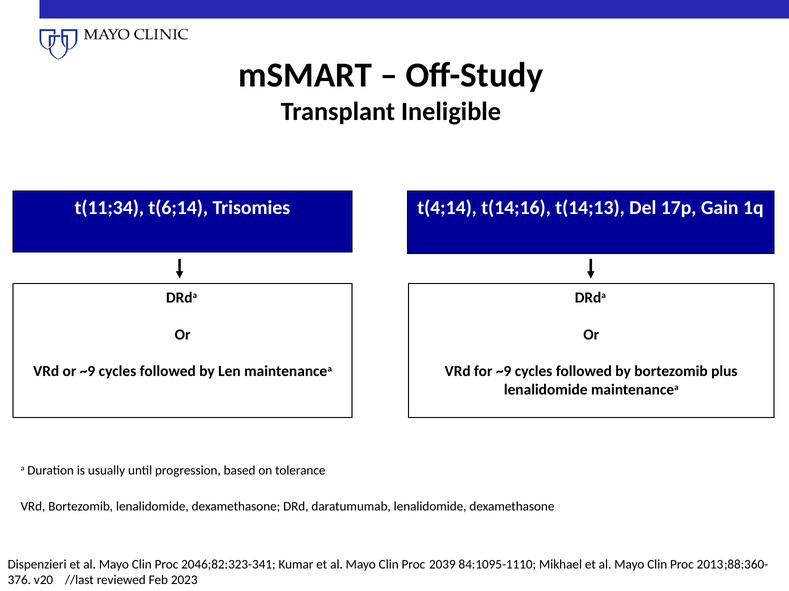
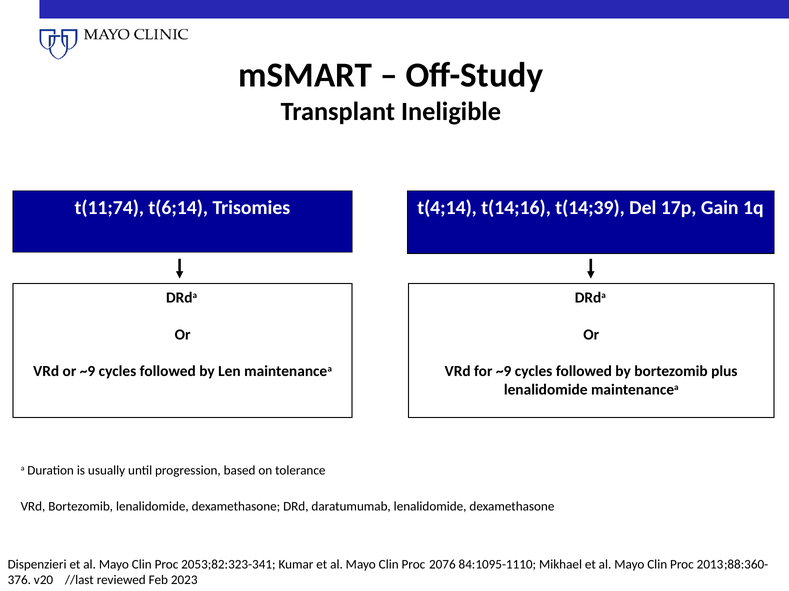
t(11;34: t(11;34 -> t(11;74
t(14;13: t(14;13 -> t(14;39
2046;82:323-341: 2046;82:323-341 -> 2053;82:323-341
2039: 2039 -> 2076
